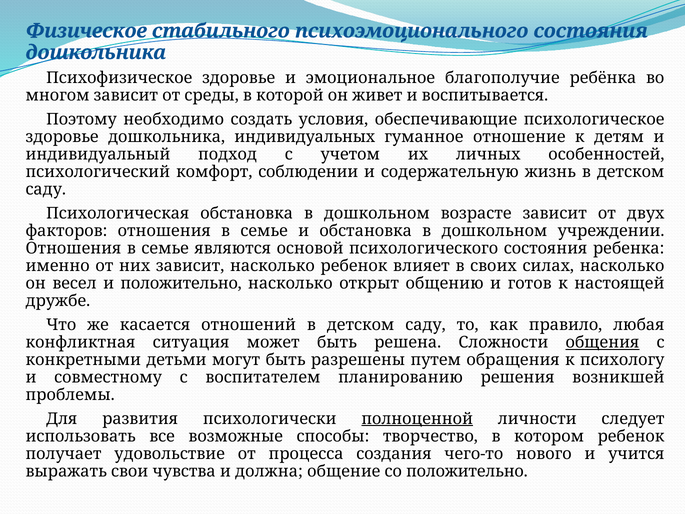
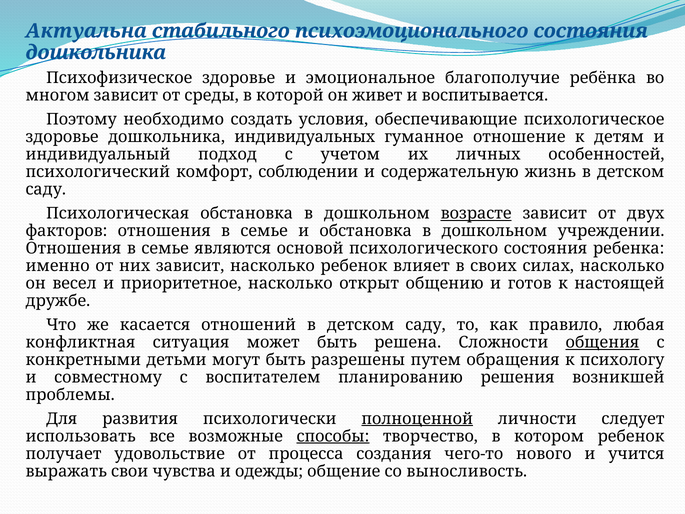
Физическое: Физическое -> Актуальна
возрасте underline: none -> present
и положительно: положительно -> приоритетное
способы underline: none -> present
должна: должна -> одежды
со положительно: положительно -> выносливость
